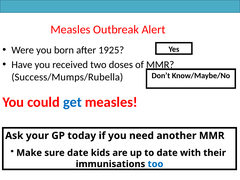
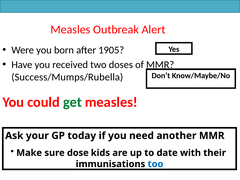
1925: 1925 -> 1905
get colour: blue -> green
sure date: date -> dose
